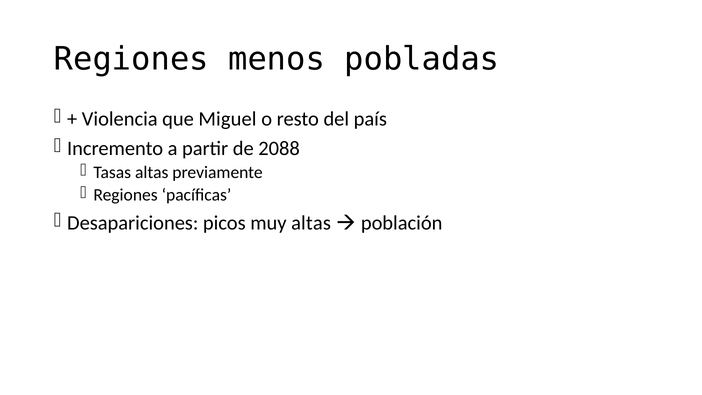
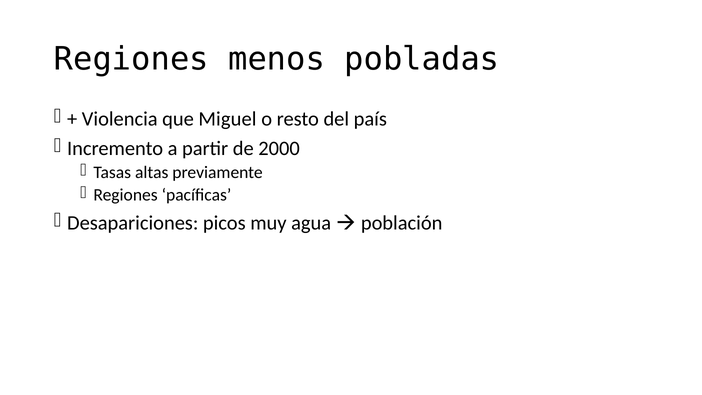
2088: 2088 -> 2000
muy altas: altas -> agua
